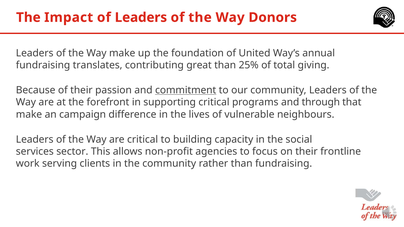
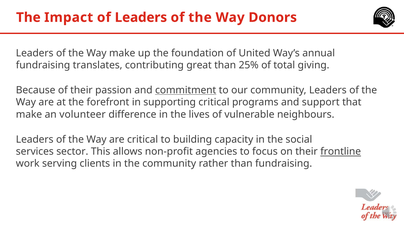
through: through -> support
campaign: campaign -> volunteer
frontline underline: none -> present
